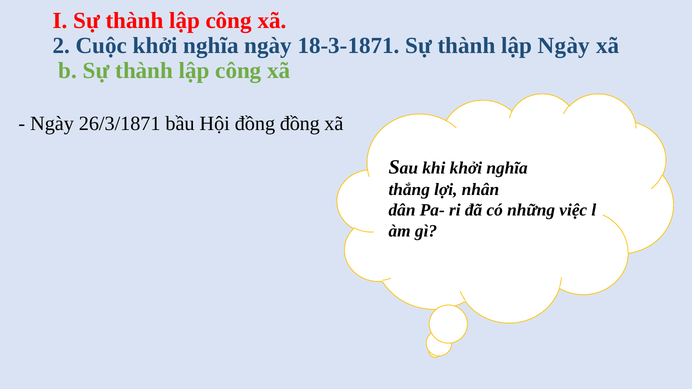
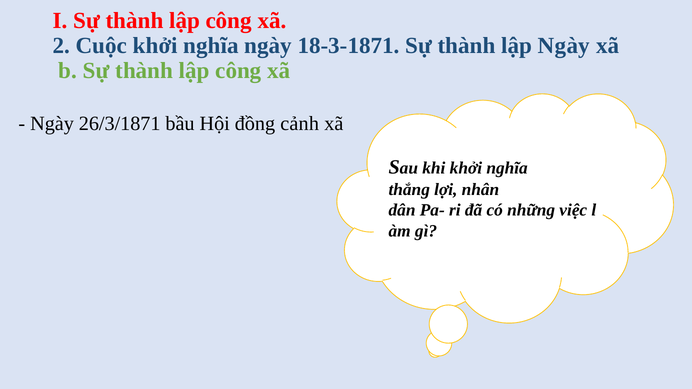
đồng đồng: đồng -> cảnh
